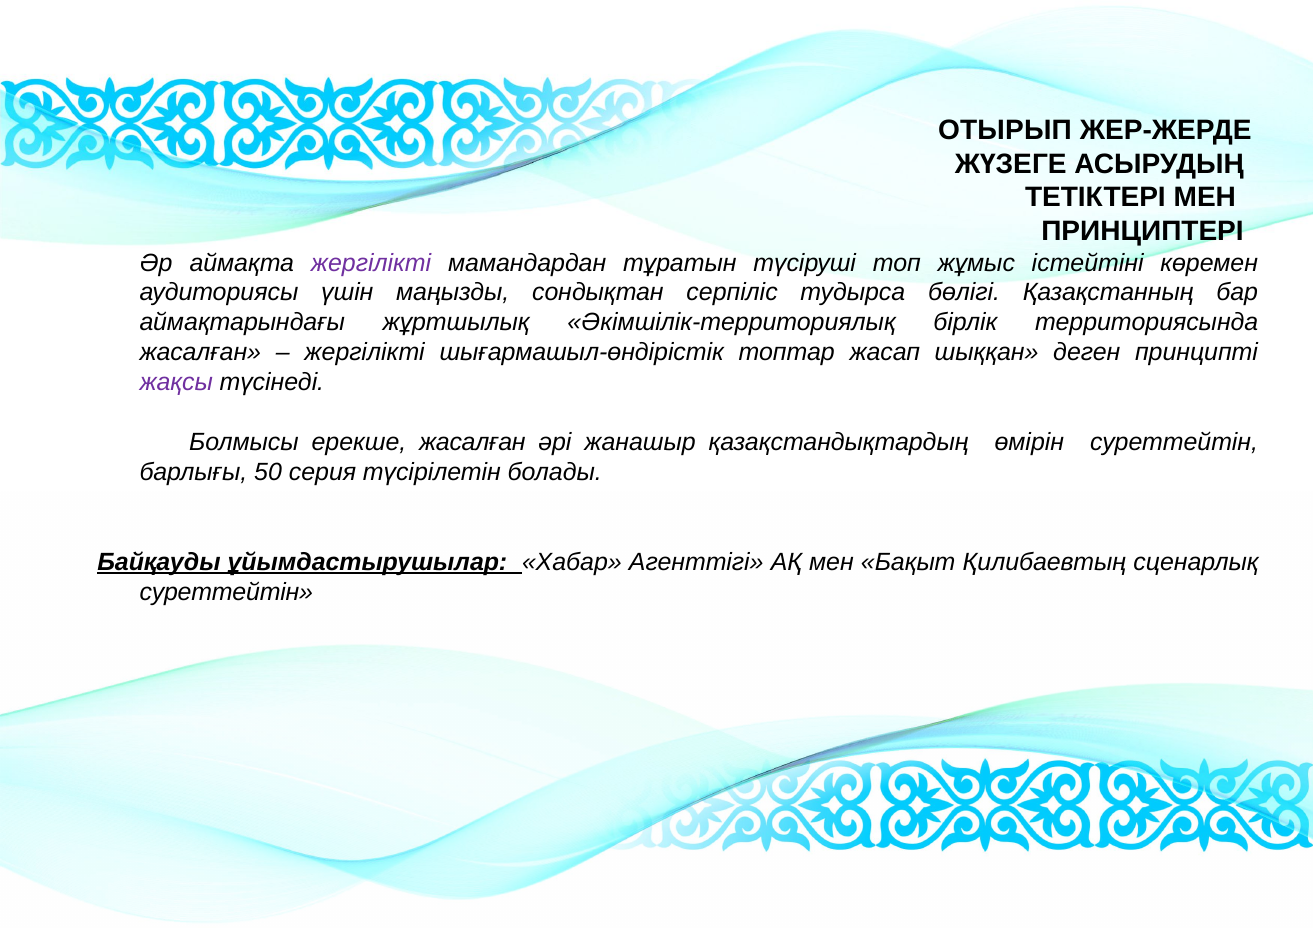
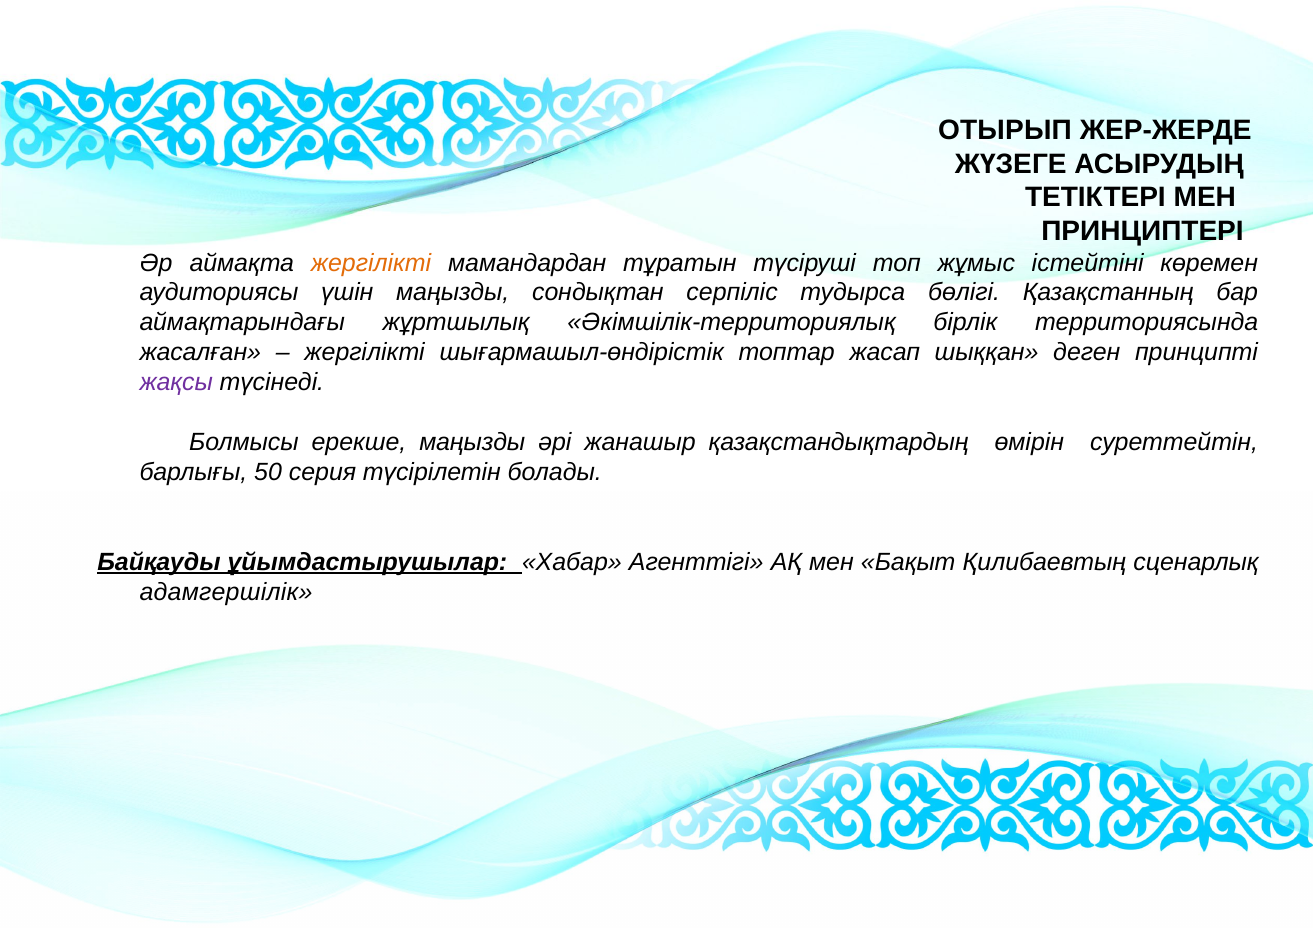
жергілікті at (371, 263) colour: purple -> orange
ерекше жасалған: жасалған -> маңызды
суреттейтін at (226, 592): суреттейтін -> адамгершілік
